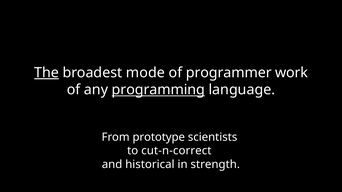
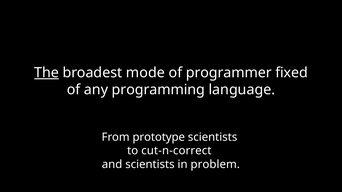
work: work -> fixed
programming underline: present -> none
and historical: historical -> scientists
strength: strength -> problem
